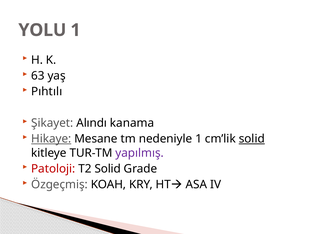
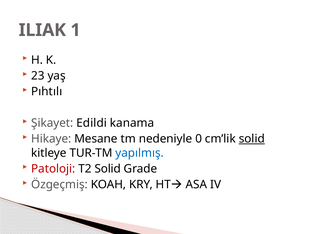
YOLU: YOLU -> ILIAK
63: 63 -> 23
Alındı: Alındı -> Edildi
Hikaye underline: present -> none
nedeniyle 1: 1 -> 0
yapılmış colour: purple -> blue
